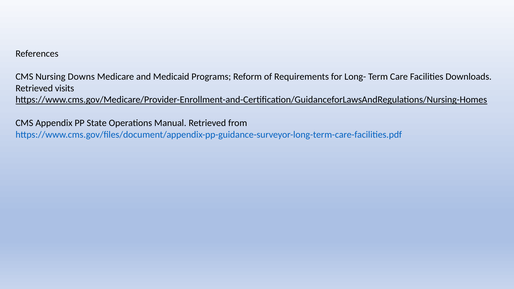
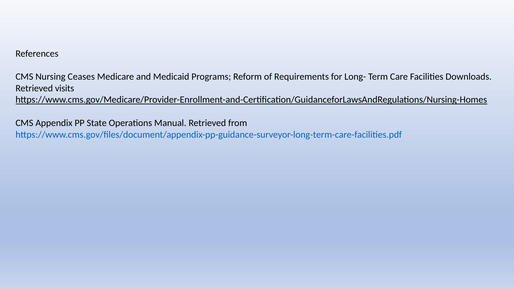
Downs: Downs -> Ceases
